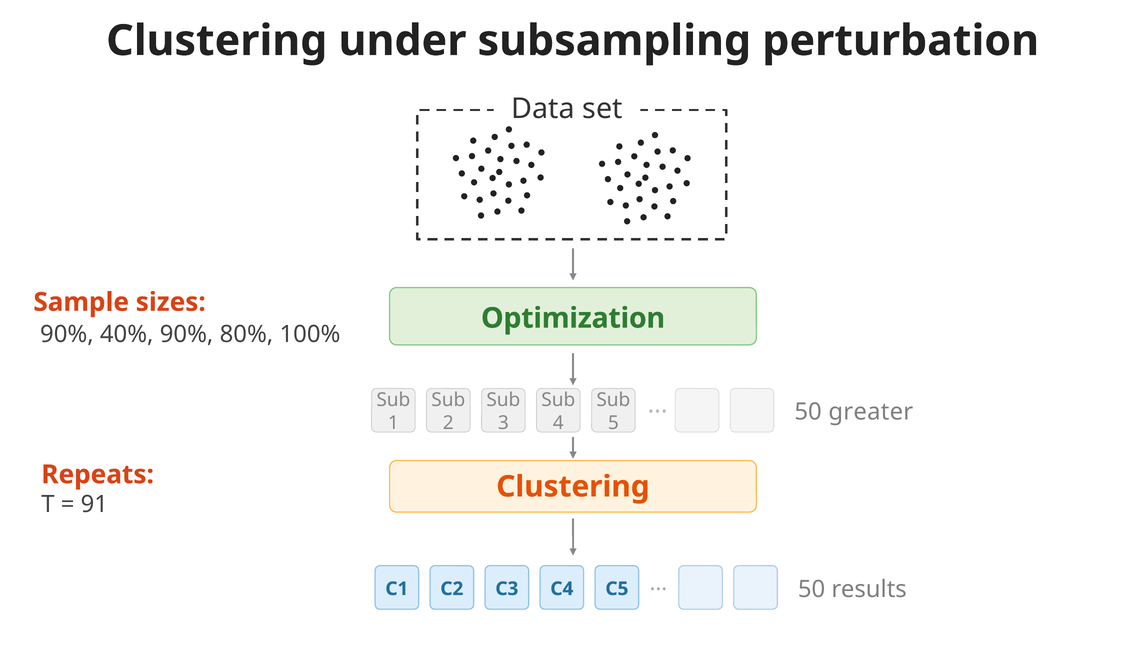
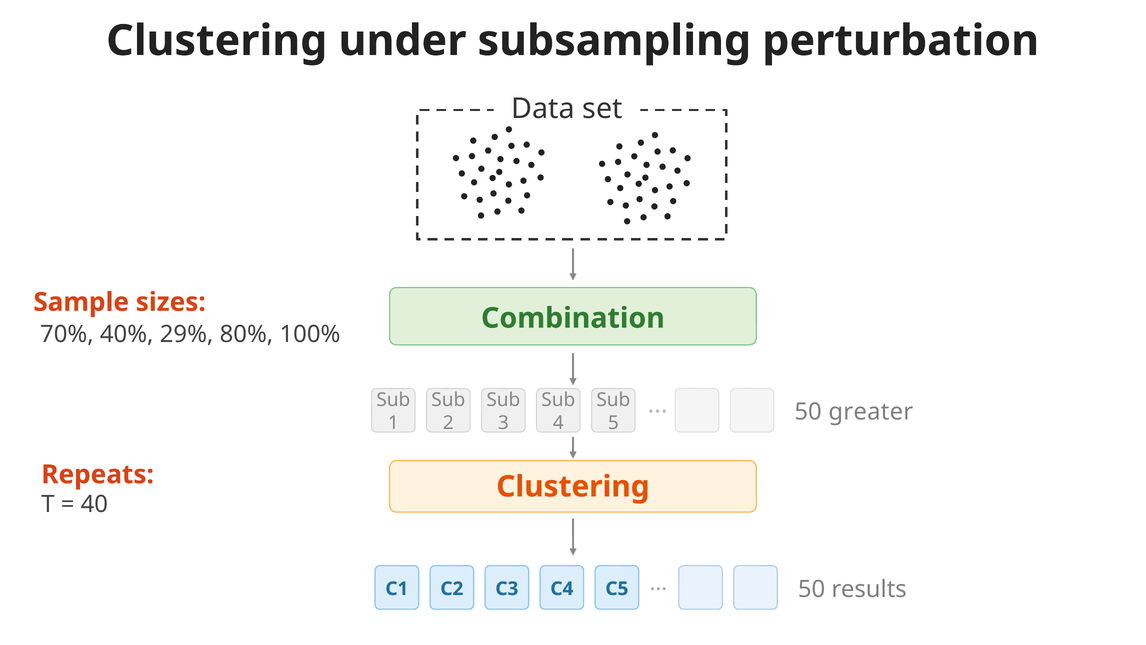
Optimization: Optimization -> Combination
90% at (67, 334): 90% -> 70%
40% 90%: 90% -> 29%
91: 91 -> 40
